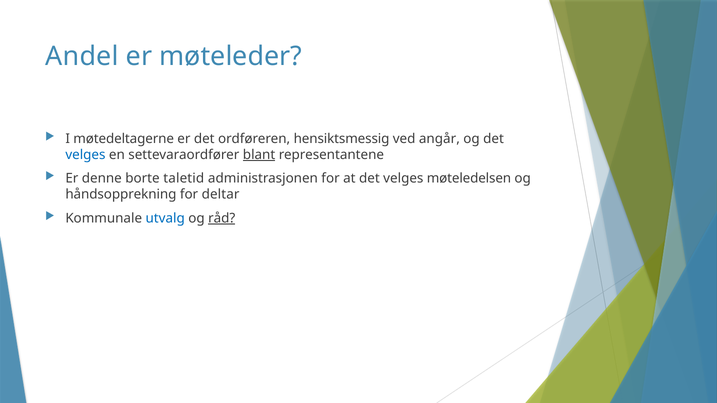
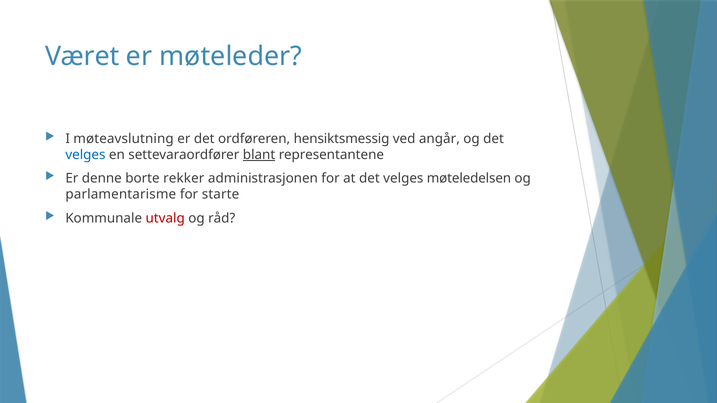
Andel: Andel -> Været
møtedeltagerne: møtedeltagerne -> møteavslutning
taletid: taletid -> rekker
håndsopprekning: håndsopprekning -> parlamentarisme
deltar: deltar -> starte
utvalg colour: blue -> red
råd underline: present -> none
